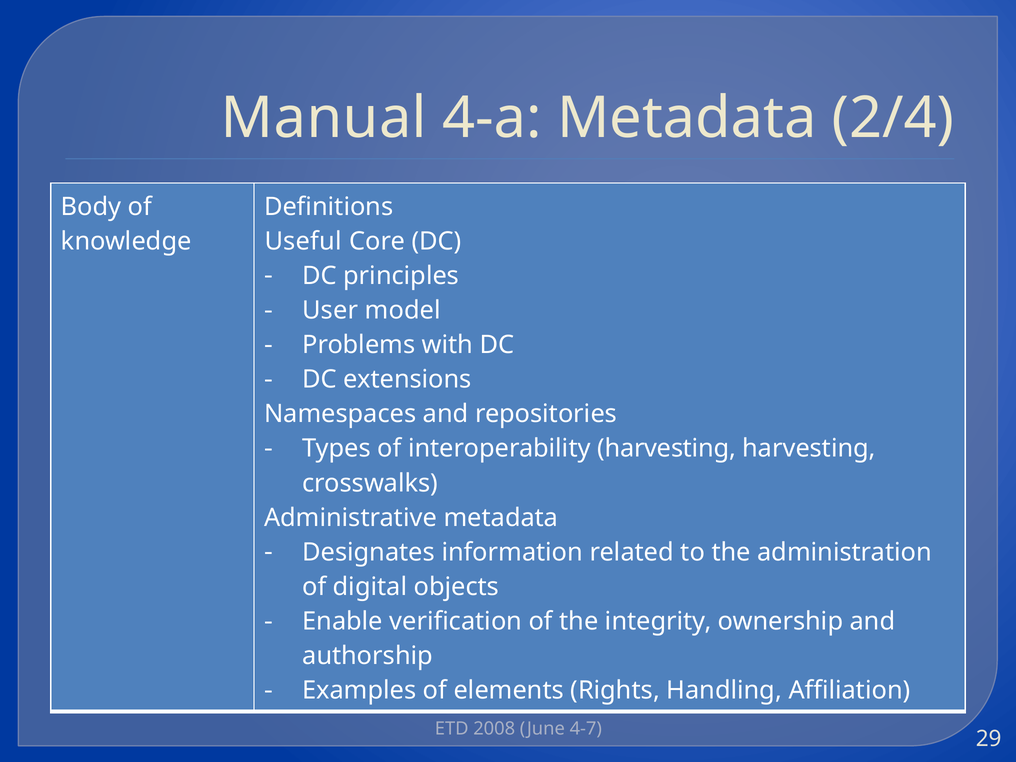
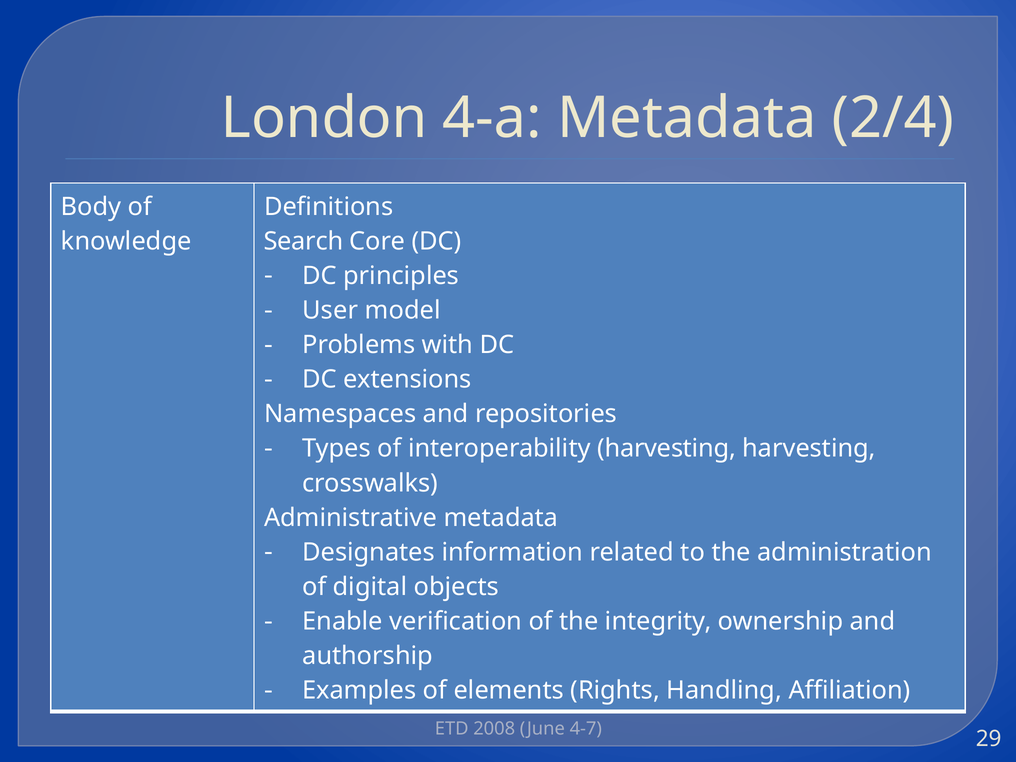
Manual: Manual -> London
Useful: Useful -> Search
